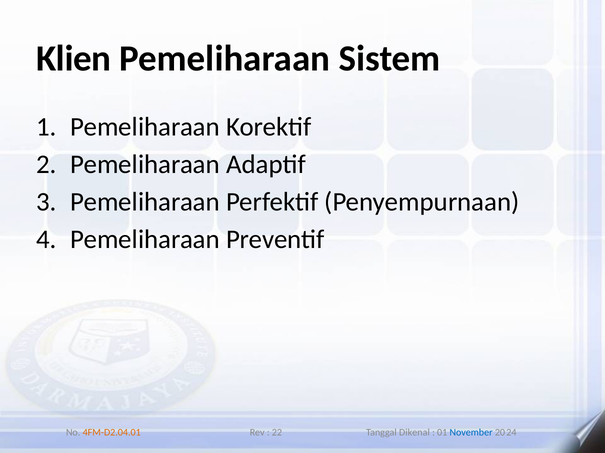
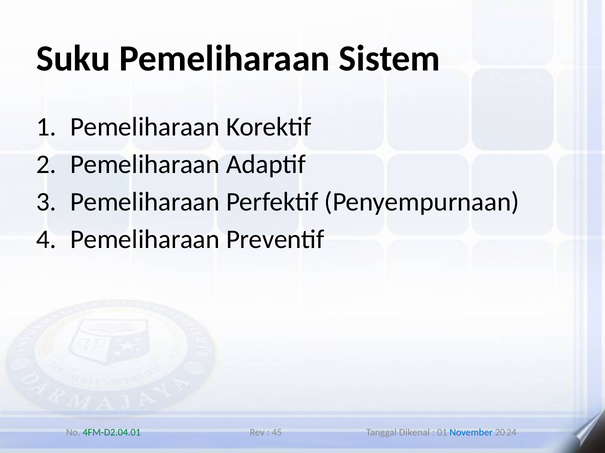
Klien: Klien -> Suku
4FM-D2.04.01 colour: orange -> green
22: 22 -> 45
